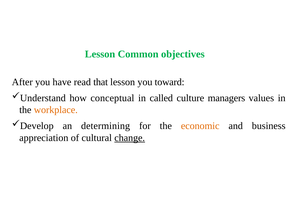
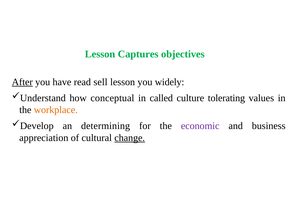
Common: Common -> Captures
After underline: none -> present
that: that -> sell
toward: toward -> widely
managers: managers -> tolerating
economic colour: orange -> purple
